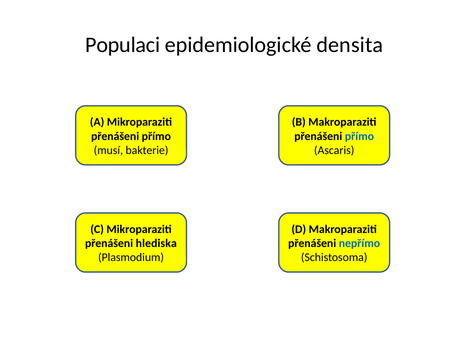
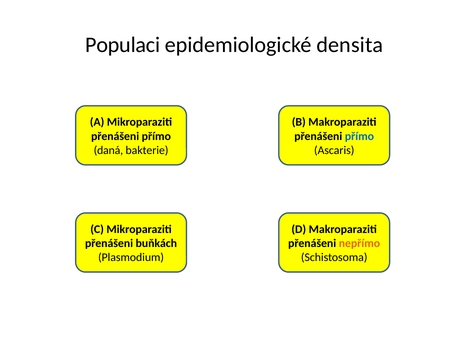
musí: musí -> daná
hlediska: hlediska -> buňkách
nepřímo colour: blue -> orange
